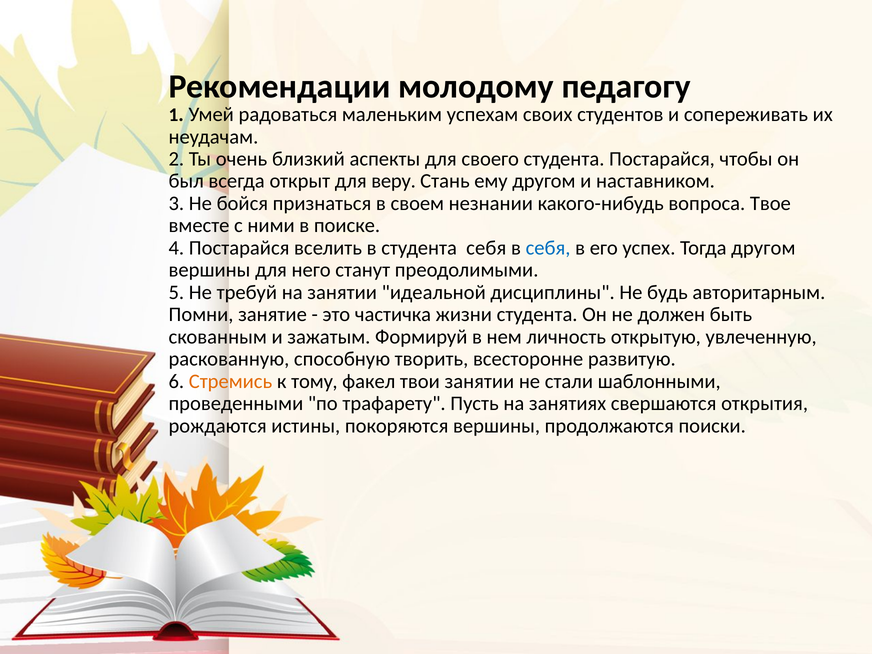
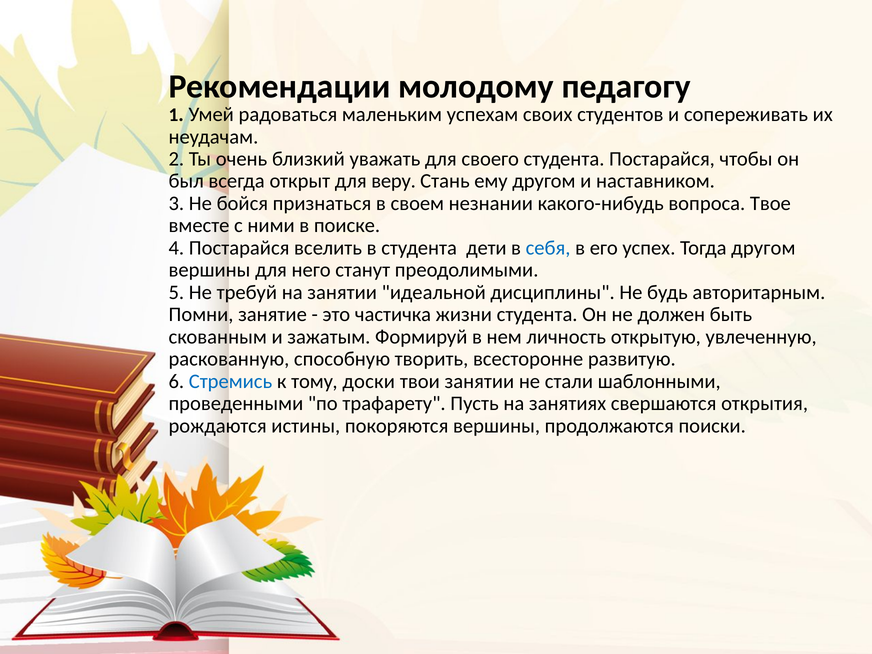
аспекты: аспекты -> уважать
студента себя: себя -> дети
Стремись colour: orange -> blue
факел: факел -> доски
